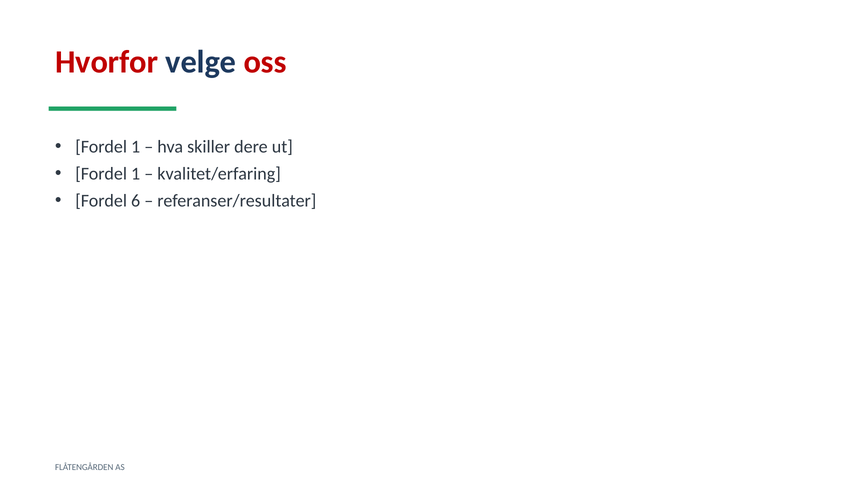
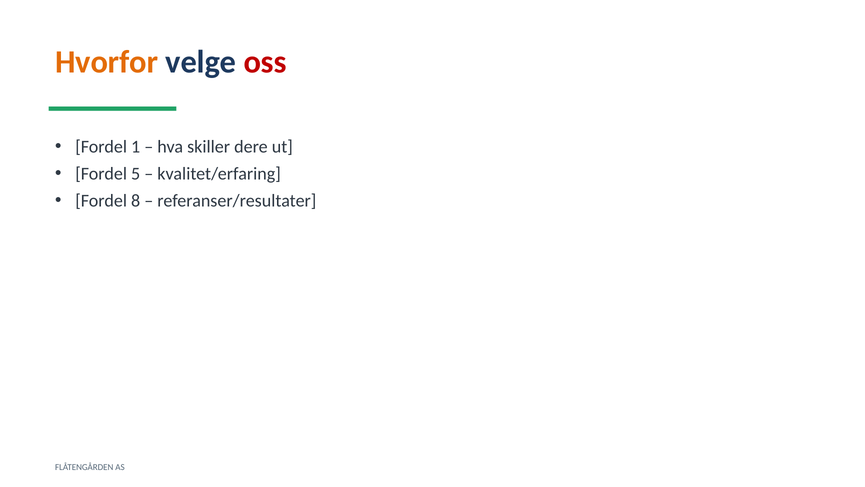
Hvorfor colour: red -> orange
1 at (136, 174): 1 -> 5
6: 6 -> 8
